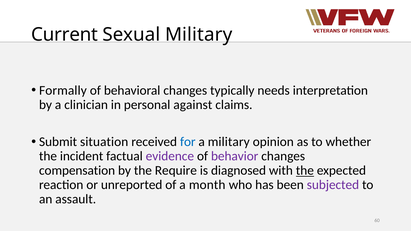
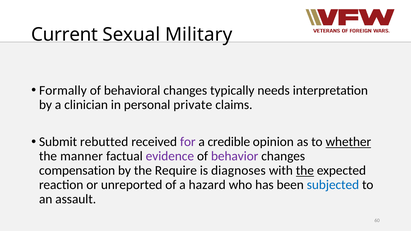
against: against -> private
situation: situation -> rebutted
for colour: blue -> purple
a military: military -> credible
whether underline: none -> present
incident: incident -> manner
diagnosed: diagnosed -> diagnoses
month: month -> hazard
subjected colour: purple -> blue
